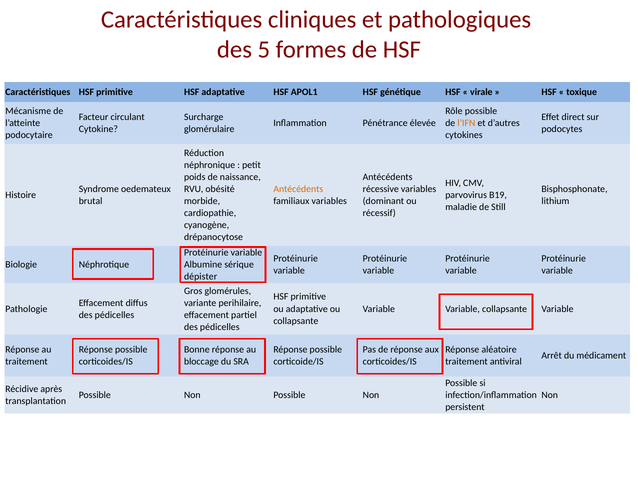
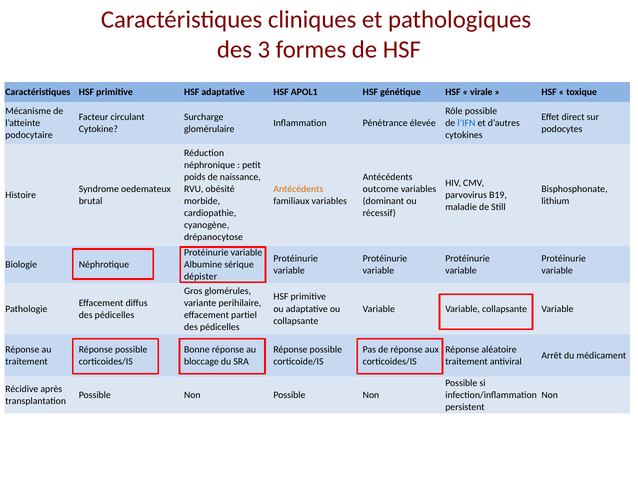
5: 5 -> 3
l’IFN colour: orange -> blue
récessive: récessive -> outcome
